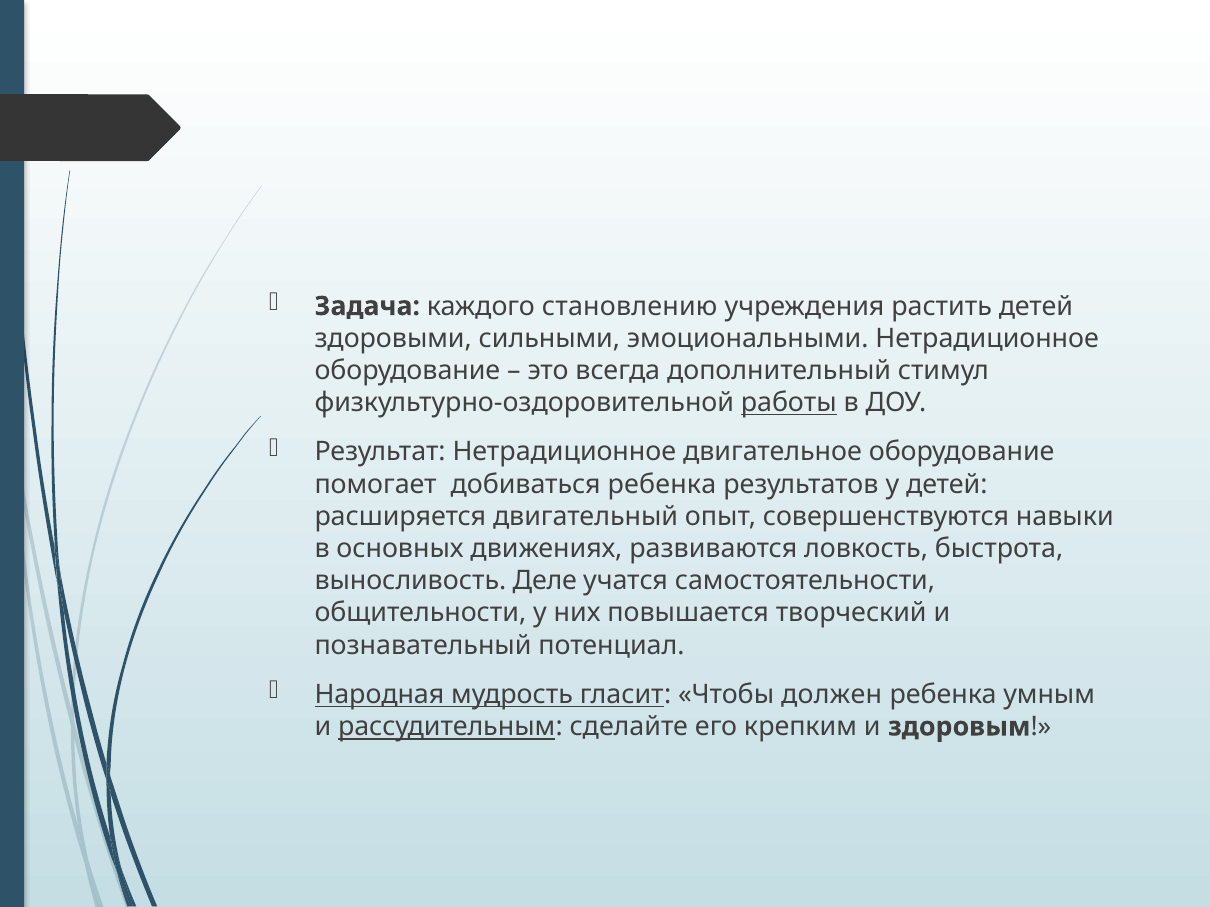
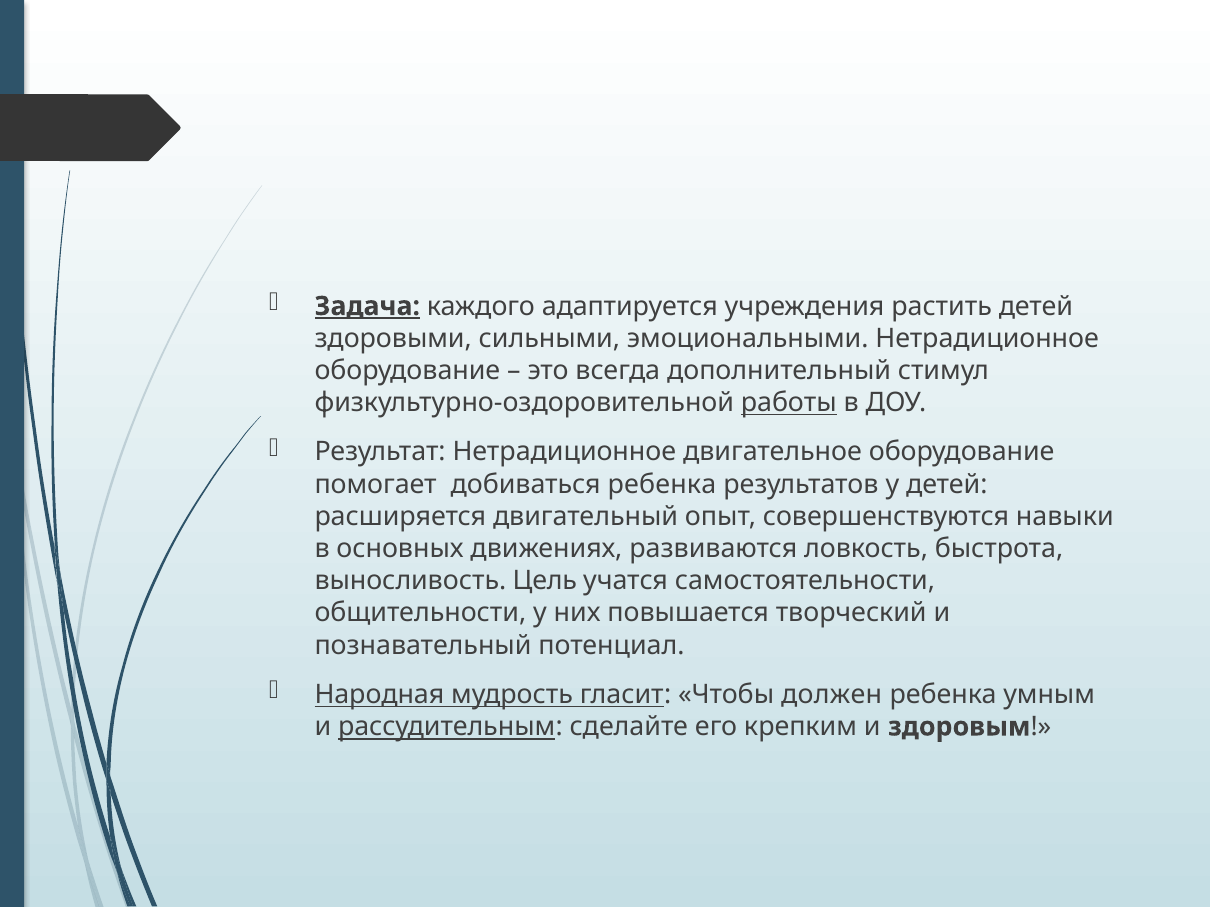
Задача underline: none -> present
становлению: становлению -> адаптируется
Деле: Деле -> Цель
